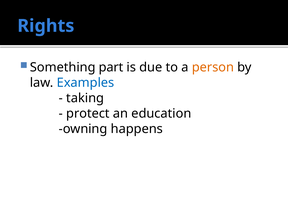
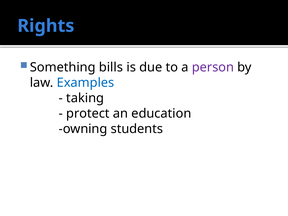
part: part -> bills
person colour: orange -> purple
happens: happens -> students
